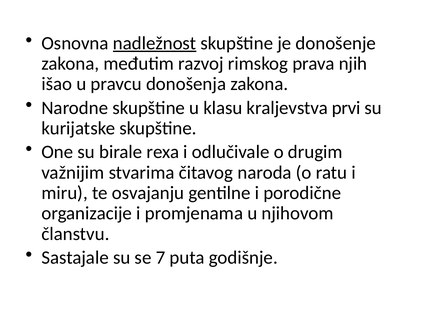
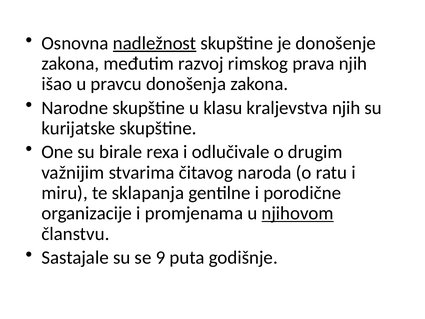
kraljevstva prvi: prvi -> njih
osvajanju: osvajanju -> sklapanja
njihovom underline: none -> present
7: 7 -> 9
